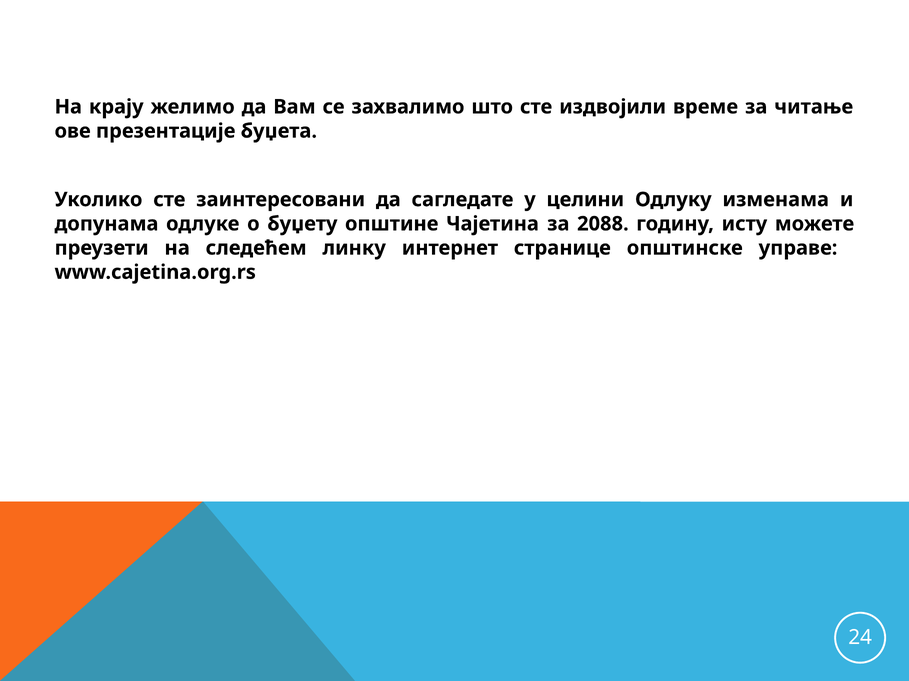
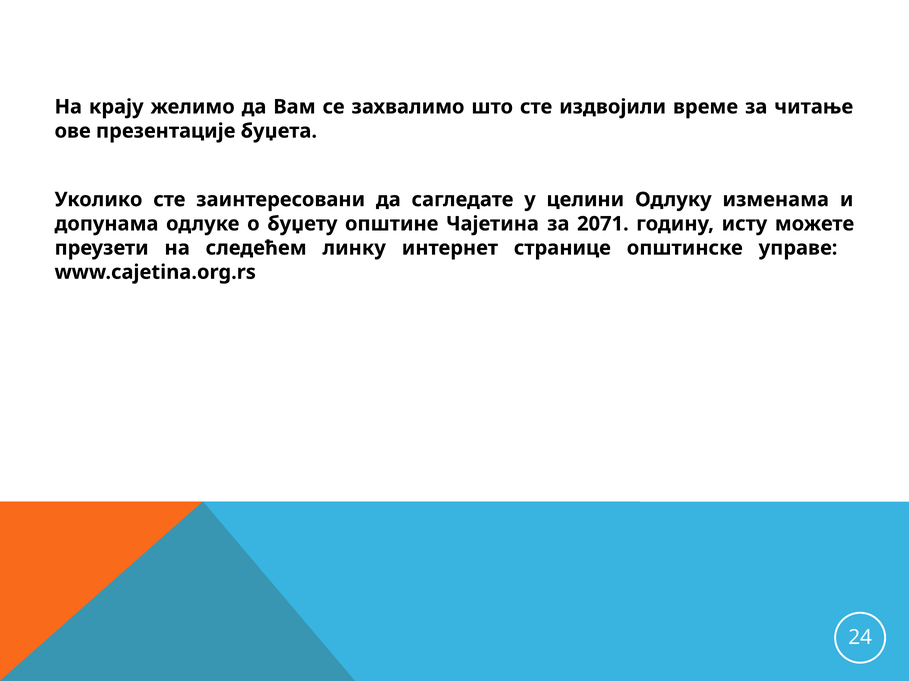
2088: 2088 -> 2071
